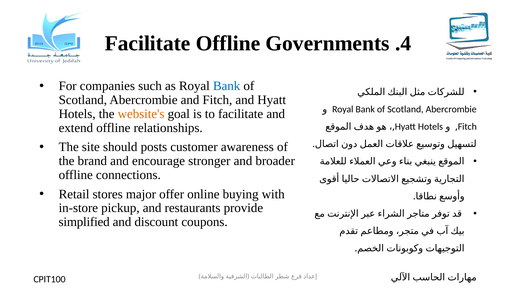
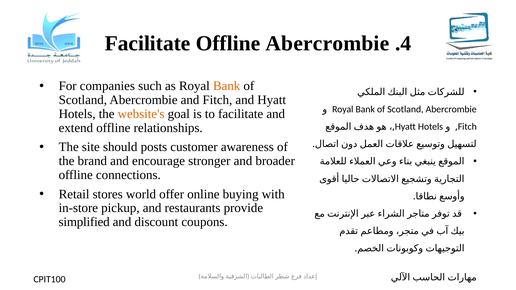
Offline Governments: Governments -> Abercrombie
Bank at (227, 86) colour: blue -> orange
major: major -> world
